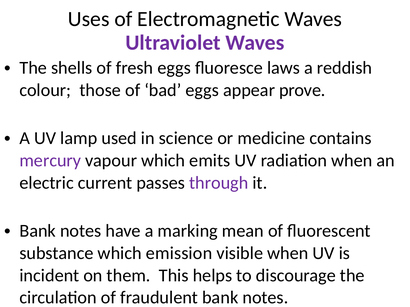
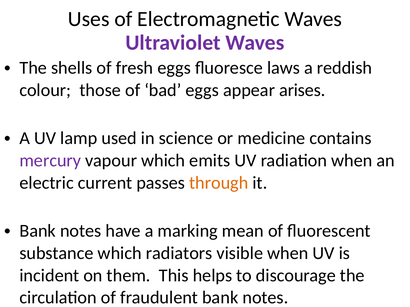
prove: prove -> arises
through colour: purple -> orange
emission: emission -> radiators
